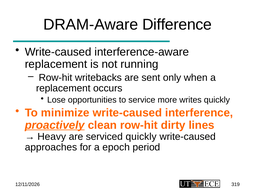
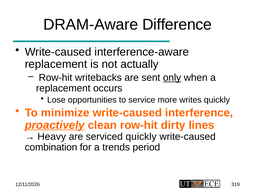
running: running -> actually
only underline: none -> present
approaches: approaches -> combination
epoch: epoch -> trends
